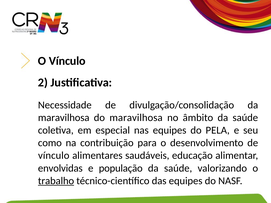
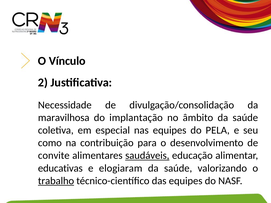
do maravilhosa: maravilhosa -> implantação
vínculo at (54, 156): vínculo -> convite
saudáveis underline: none -> present
envolvidas: envolvidas -> educativas
população: população -> elogiaram
